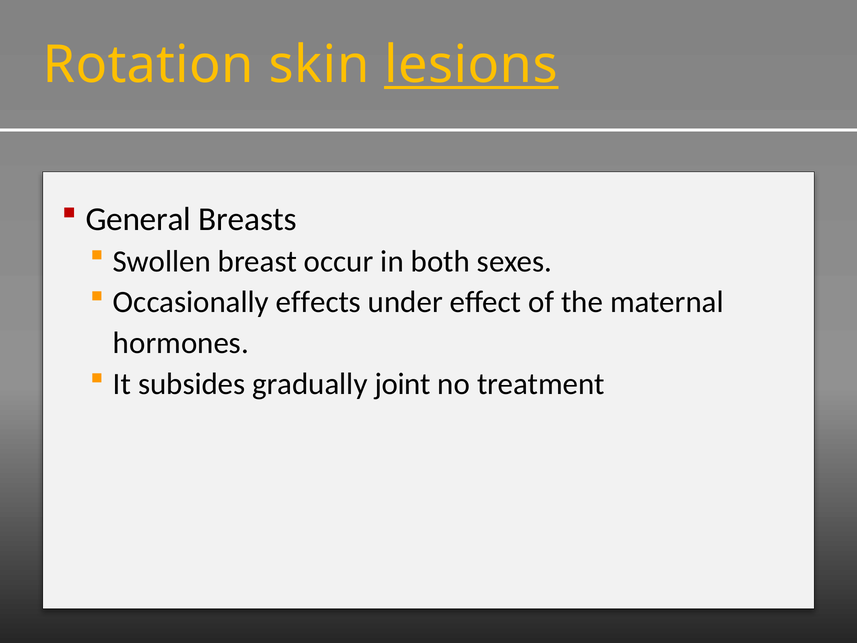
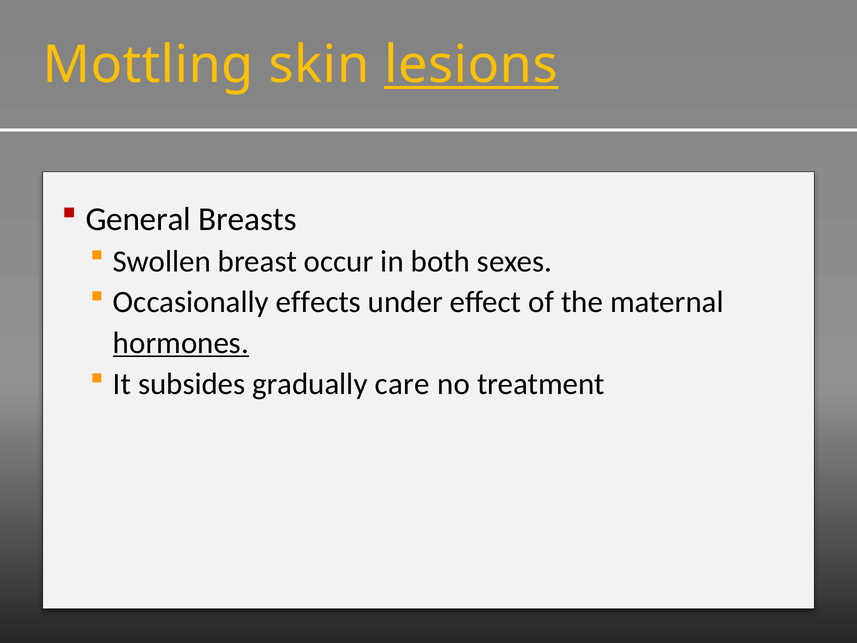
Rotation: Rotation -> Mottling
hormones underline: none -> present
joint: joint -> care
